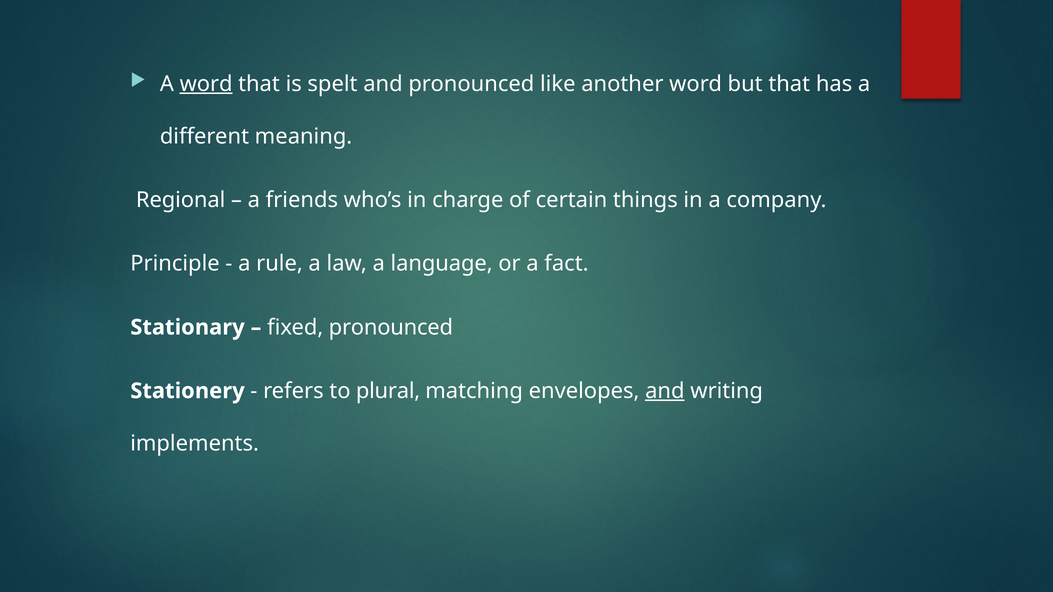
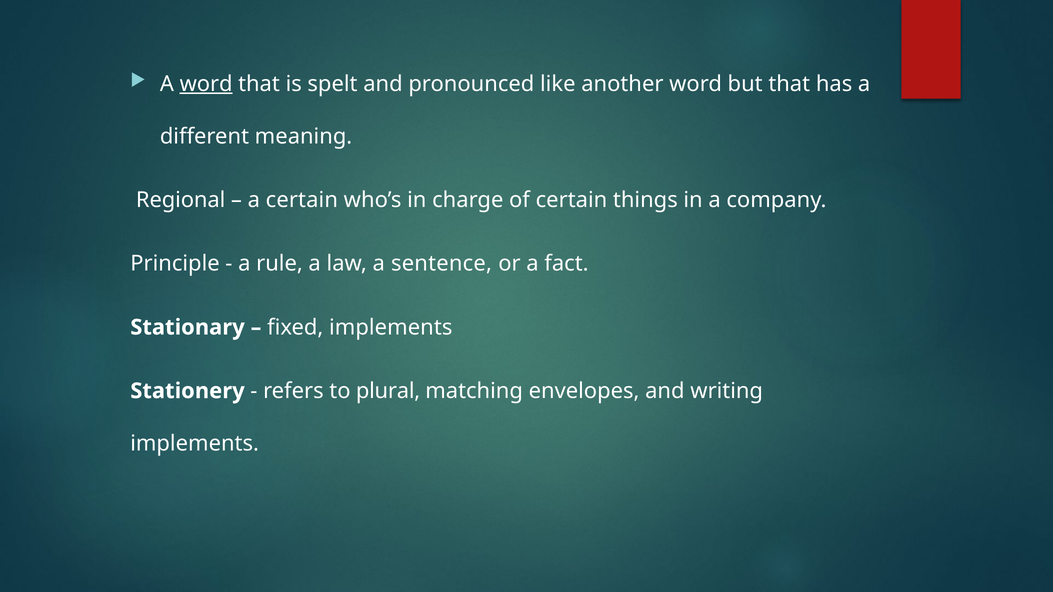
a friends: friends -> certain
language: language -> sentence
fixed pronounced: pronounced -> implements
and at (665, 391) underline: present -> none
